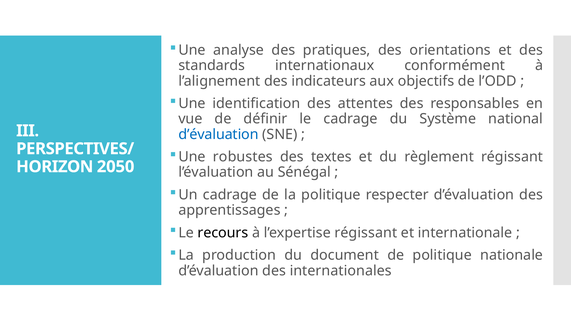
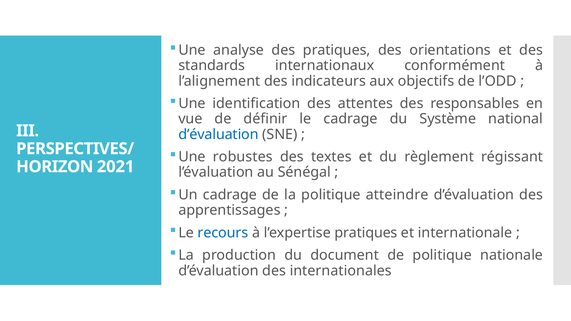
2050: 2050 -> 2021
respecter: respecter -> atteindre
recours colour: black -> blue
l’expertise régissant: régissant -> pratiques
